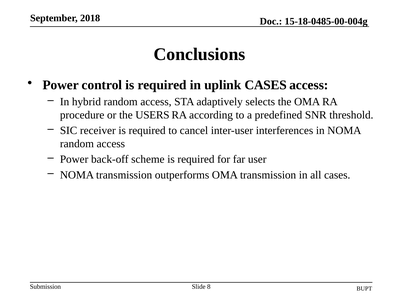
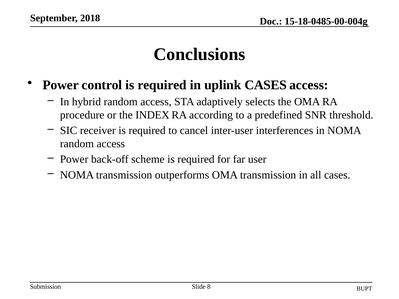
USERS: USERS -> INDEX
